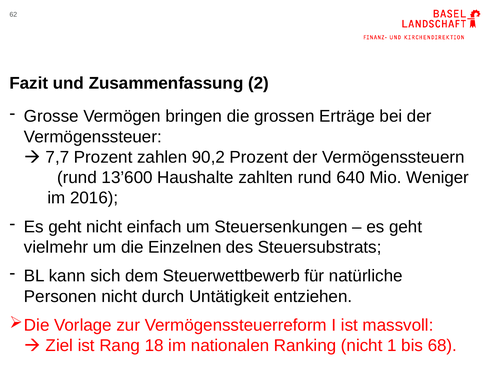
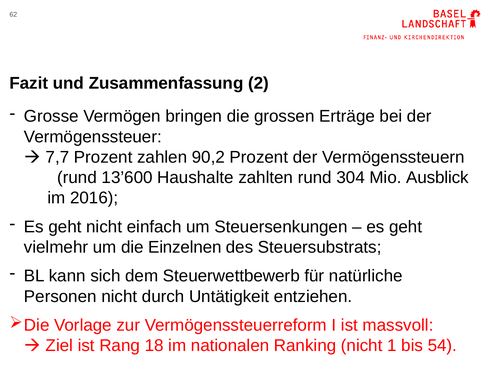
640: 640 -> 304
Weniger: Weniger -> Ausblick
68: 68 -> 54
